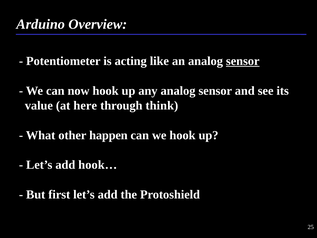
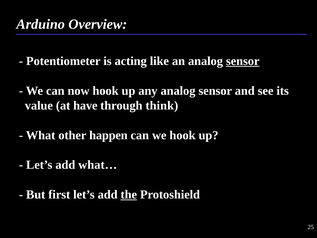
here: here -> have
hook…: hook… -> what…
the underline: none -> present
